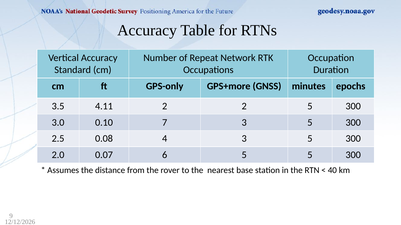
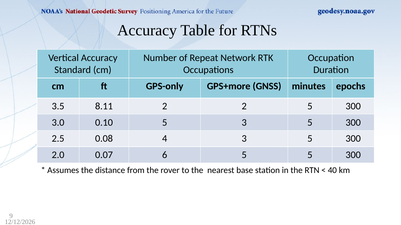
4.11: 4.11 -> 8.11
0.10 7: 7 -> 5
